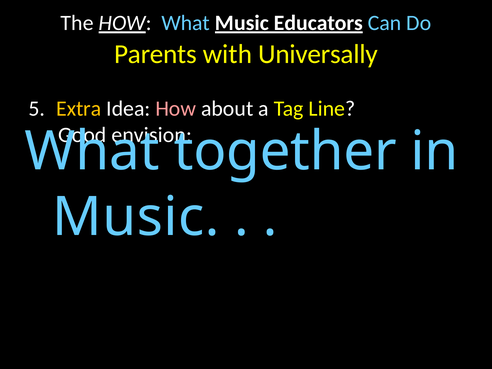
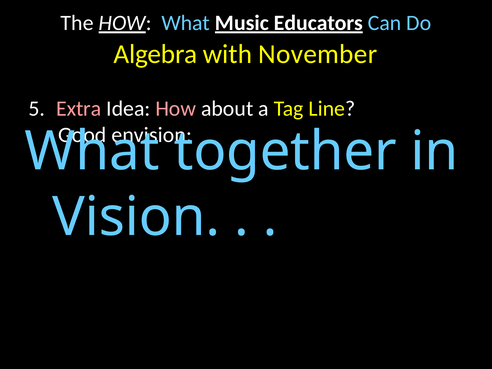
Parents: Parents -> Algebra
Universally: Universally -> November
Extra colour: yellow -> pink
Music at (136, 217): Music -> Vision
